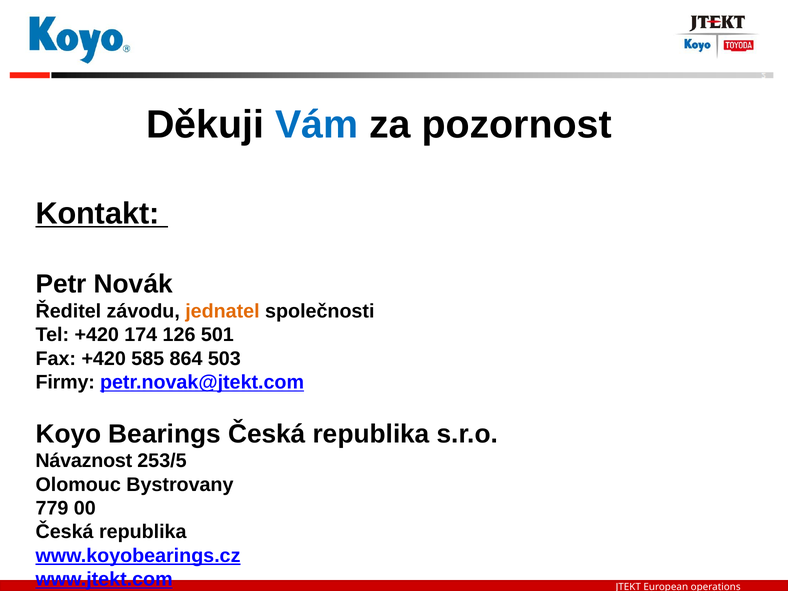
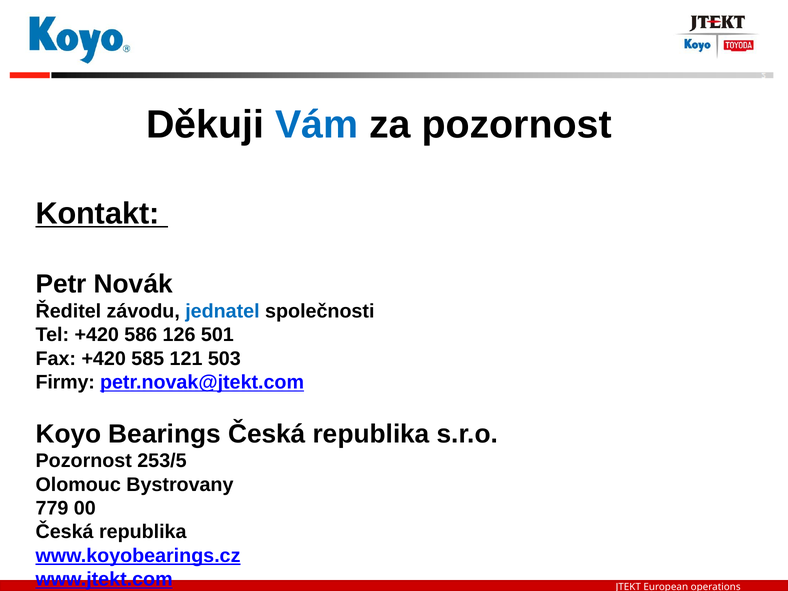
jednatel colour: orange -> blue
174: 174 -> 586
864: 864 -> 121
Návaznost at (84, 461): Návaznost -> Pozornost
